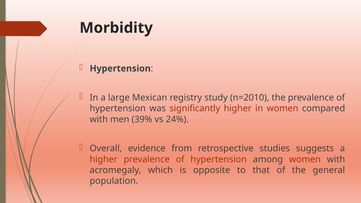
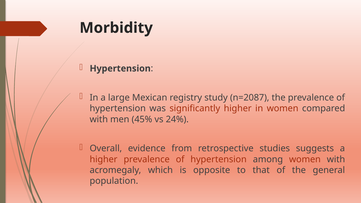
n=2010: n=2010 -> n=2087
39%: 39% -> 45%
